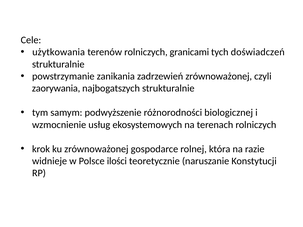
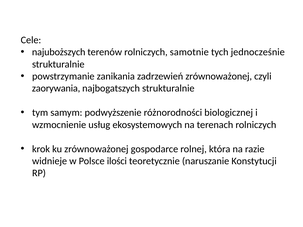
użytkowania: użytkowania -> najuboższych
granicami: granicami -> samotnie
doświadczeń: doświadczeń -> jednocześnie
